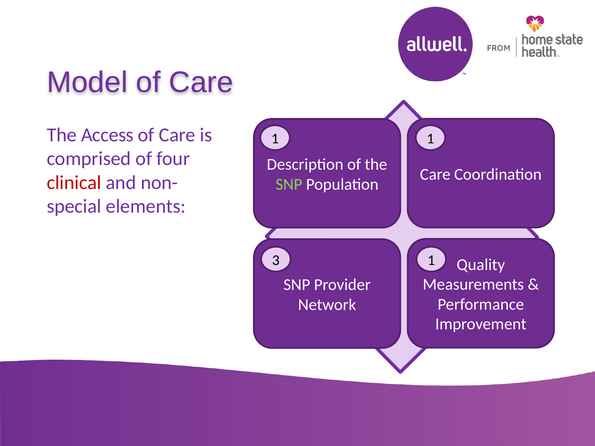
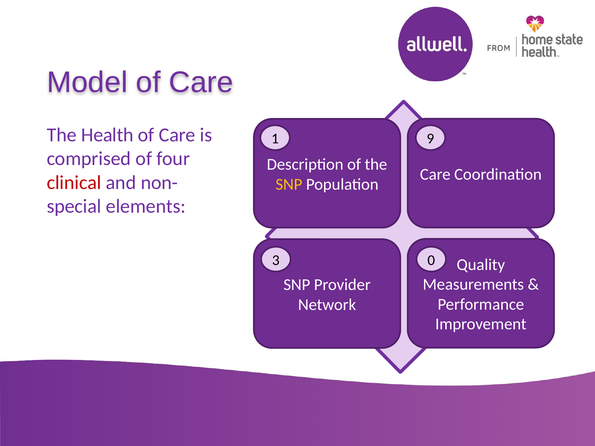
Access: Access -> Health
1 1: 1 -> 9
SNP at (289, 184) colour: light green -> yellow
3 1: 1 -> 0
